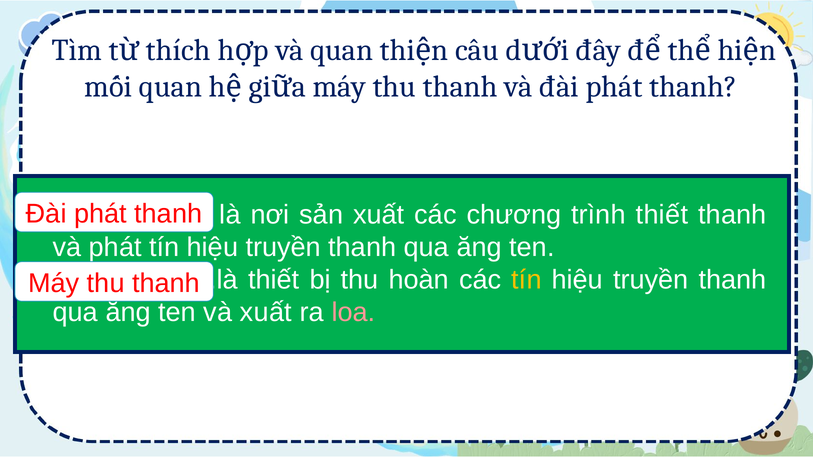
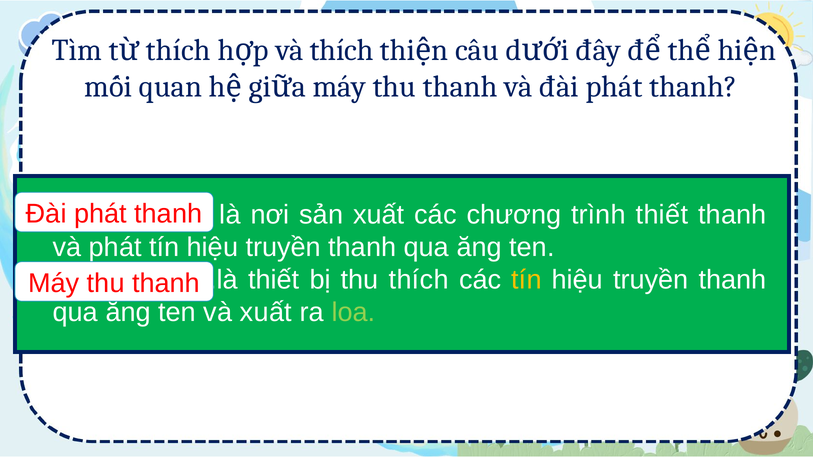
và quan: quan -> thích
thu hoàn: hoàn -> thích
loa colour: pink -> light green
